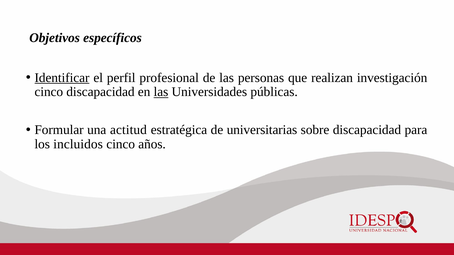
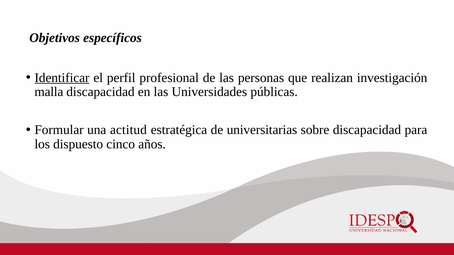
cinco at (49, 92): cinco -> malla
las at (161, 92) underline: present -> none
incluidos: incluidos -> dispuesto
